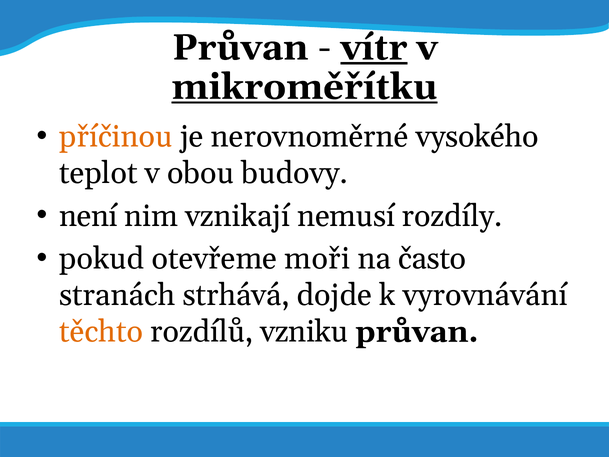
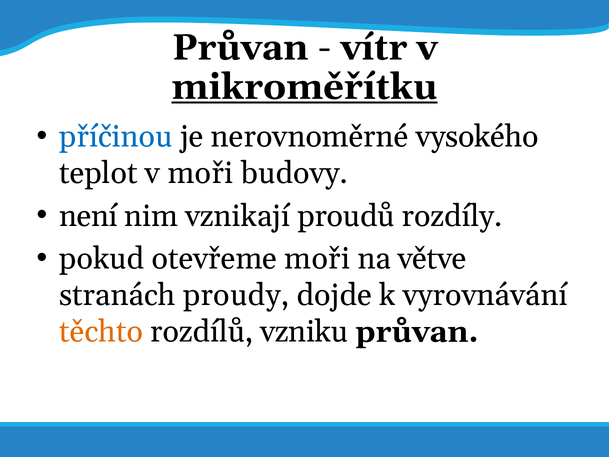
vítr underline: present -> none
příčinou colour: orange -> blue
v obou: obou -> moři
nemusí: nemusí -> proudů
často: často -> větve
strhává: strhává -> proudy
